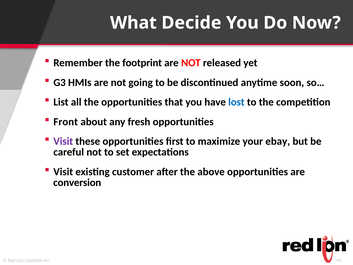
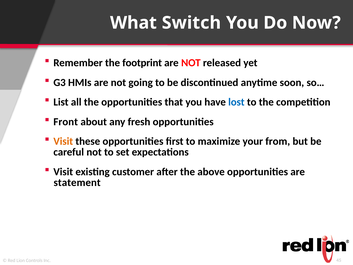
Decide: Decide -> Switch
Visit at (63, 141) colour: purple -> orange
ebay: ebay -> from
conversion: conversion -> statement
